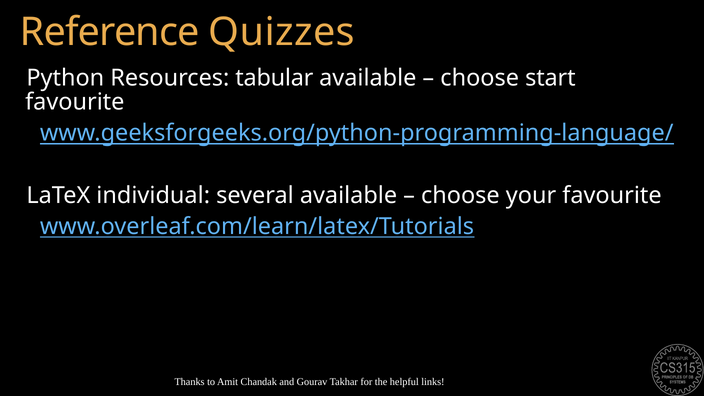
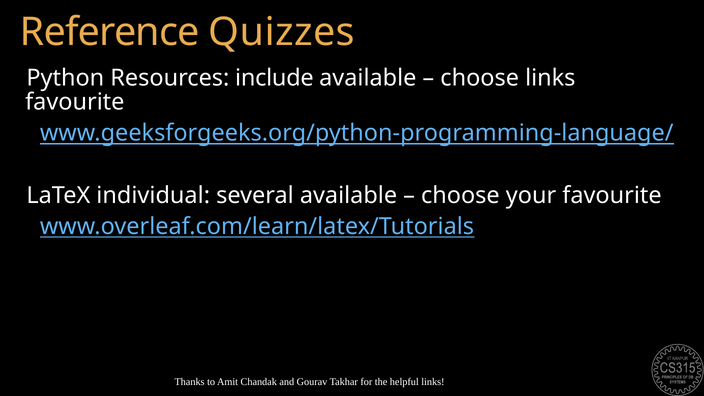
tabular: tabular -> include
choose start: start -> links
